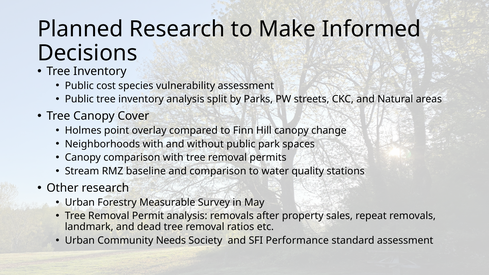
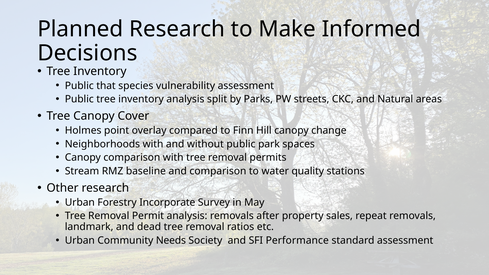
cost: cost -> that
Measurable: Measurable -> Incorporate
